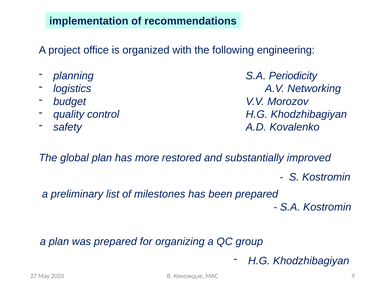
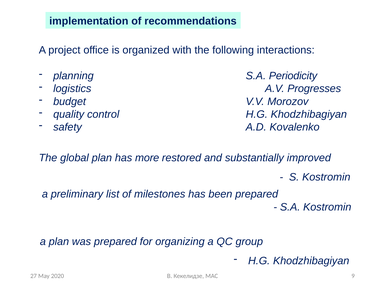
engineering: engineering -> interactions
Networking: Networking -> Progresses
